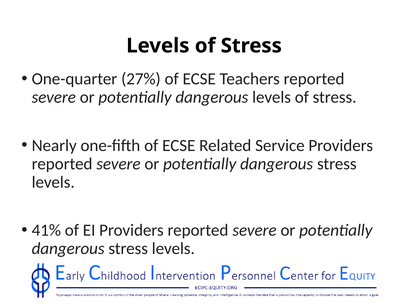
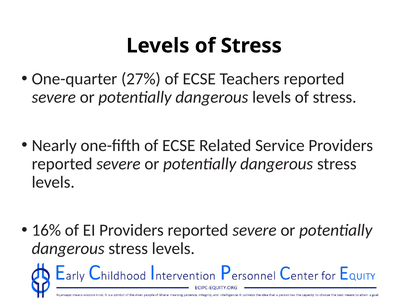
41%: 41% -> 16%
